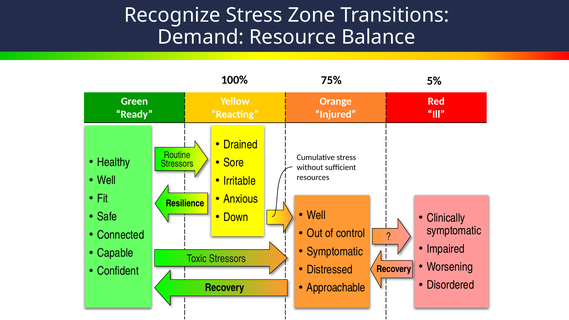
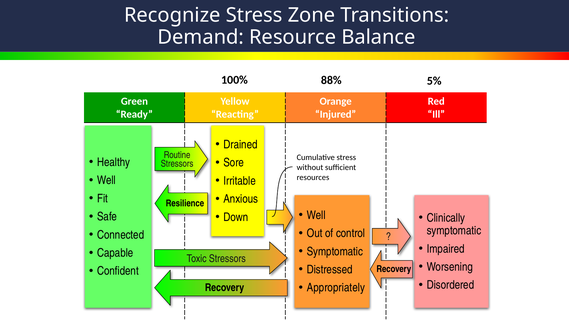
75%: 75% -> 88%
Approachable: Approachable -> Appropriately
